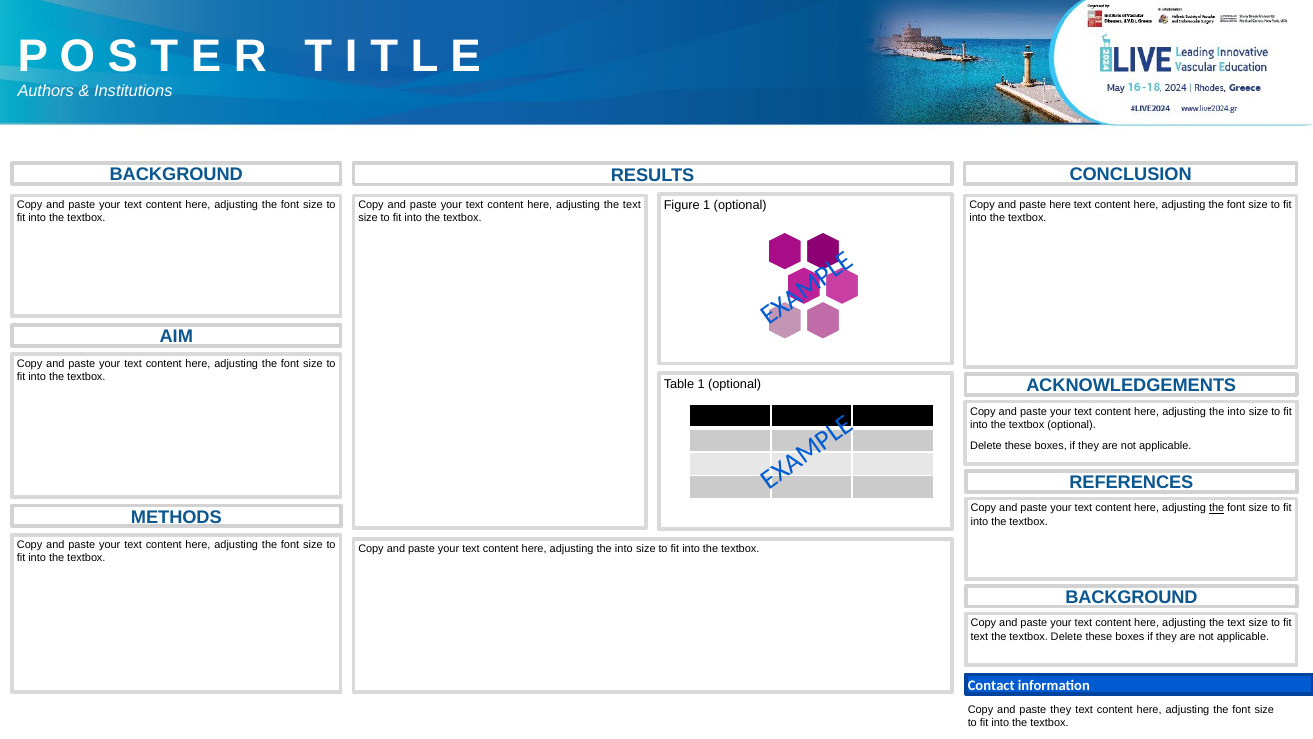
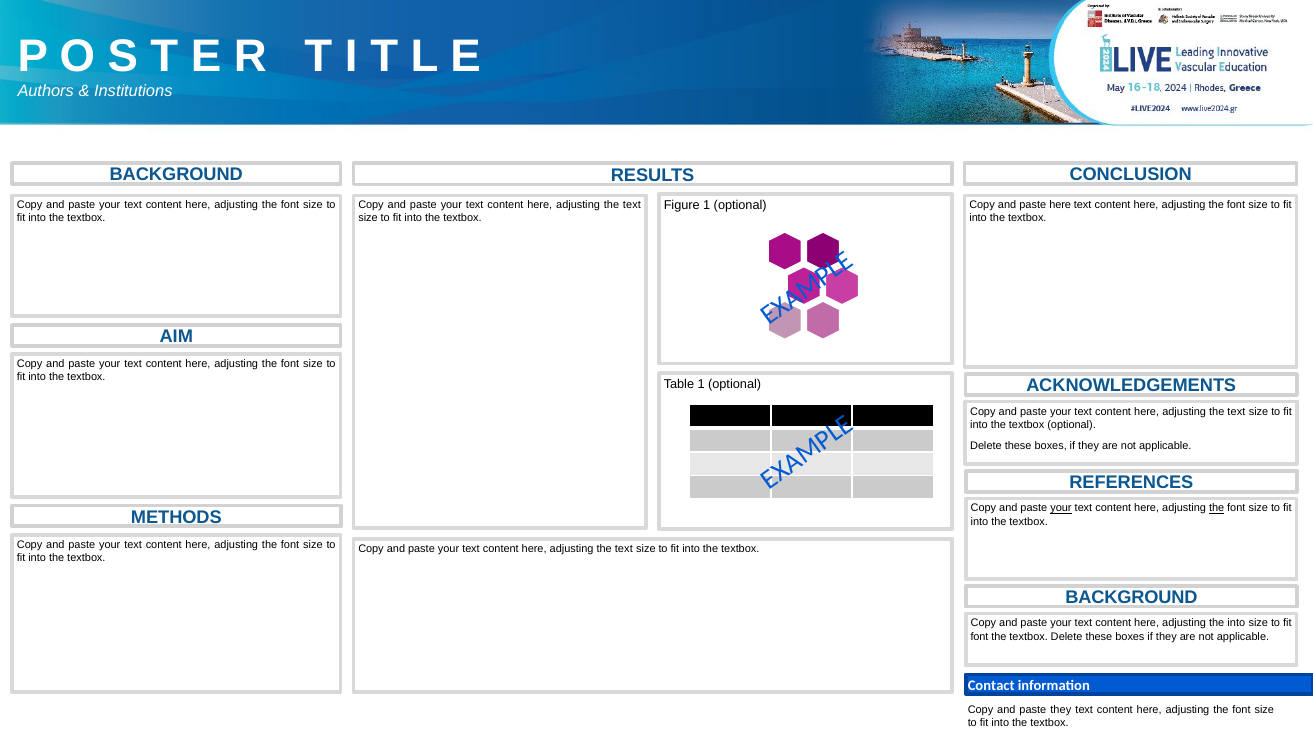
into at (1236, 411): into -> text
your at (1061, 508) underline: none -> present
into at (624, 548): into -> text
text at (1236, 623): text -> into
text at (979, 636): text -> font
